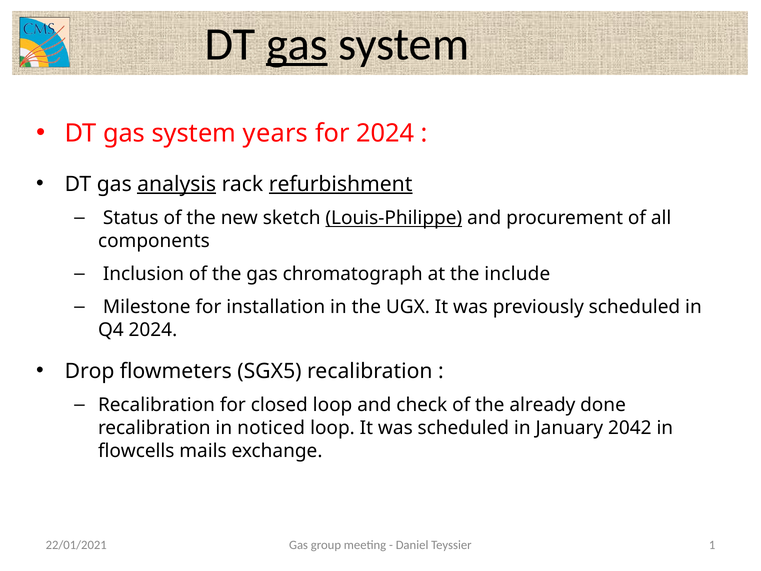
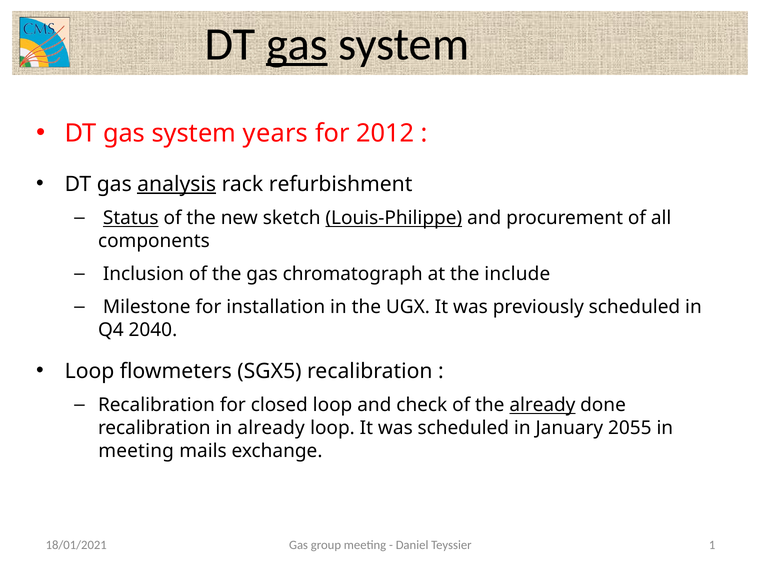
for 2024: 2024 -> 2012
refurbishment underline: present -> none
Status underline: none -> present
Q4 2024: 2024 -> 2040
Drop at (90, 371): Drop -> Loop
already at (542, 405) underline: none -> present
in noticed: noticed -> already
2042: 2042 -> 2055
flowcells at (136, 451): flowcells -> meeting
22/01/2021: 22/01/2021 -> 18/01/2021
